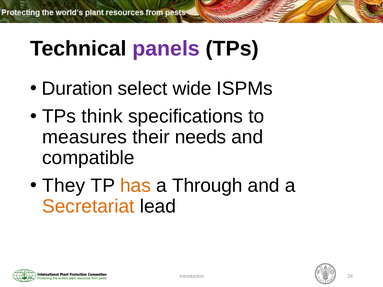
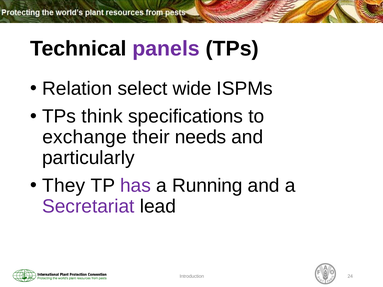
Duration: Duration -> Relation
measures: measures -> exchange
compatible: compatible -> particularly
has colour: orange -> purple
Through: Through -> Running
Secretariat colour: orange -> purple
